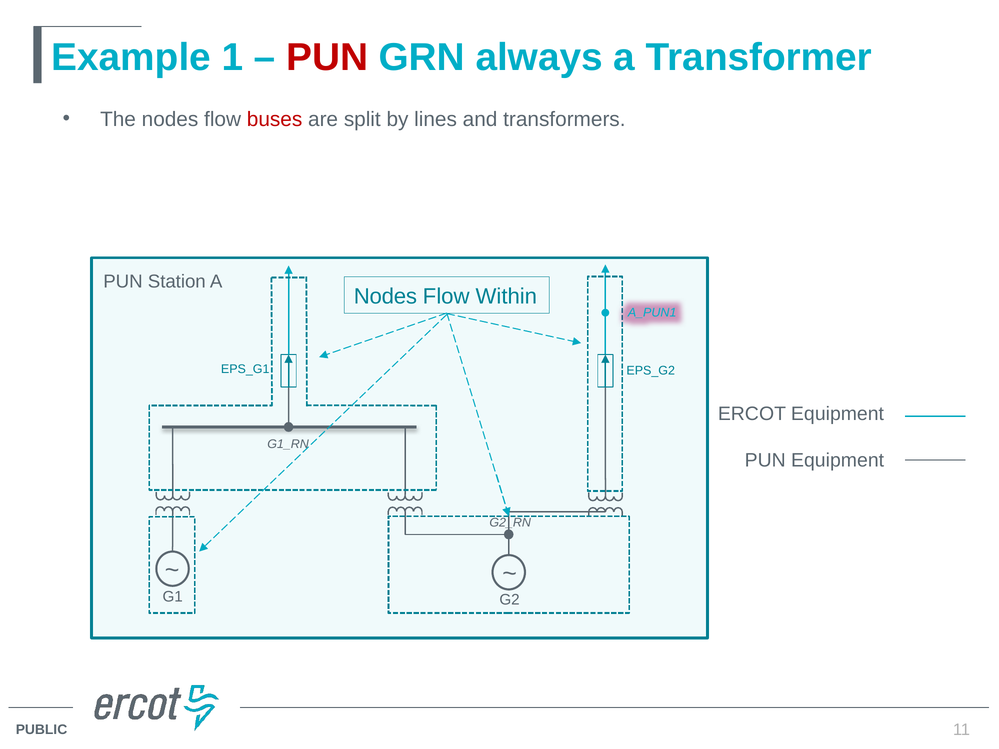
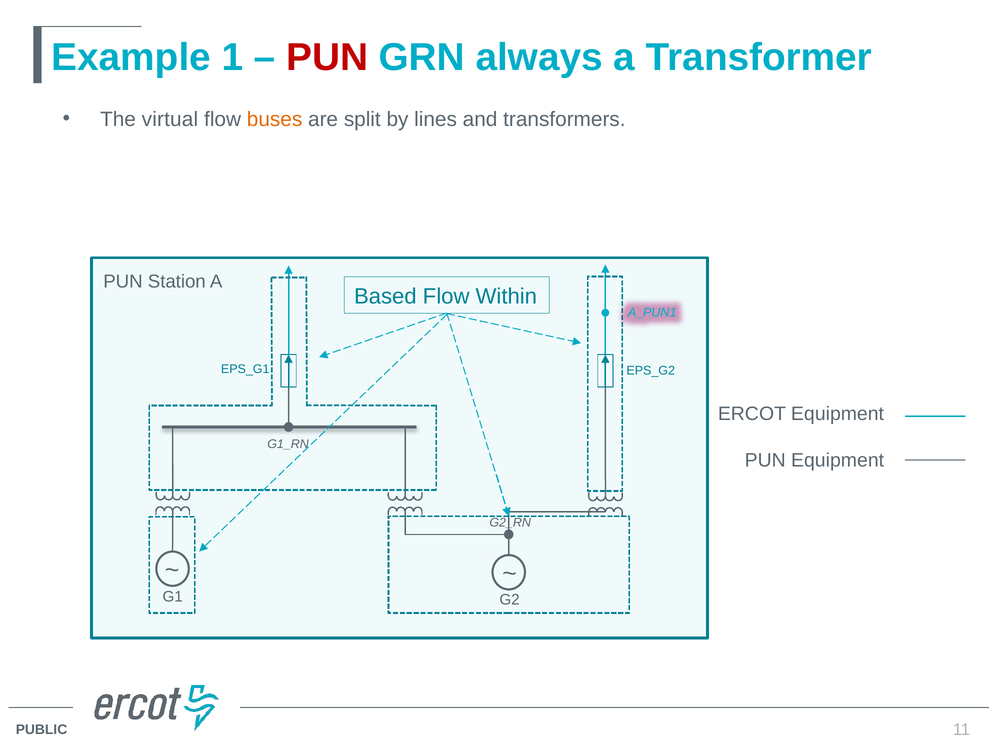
The nodes: nodes -> virtual
buses colour: red -> orange
Nodes at (385, 296): Nodes -> Based
